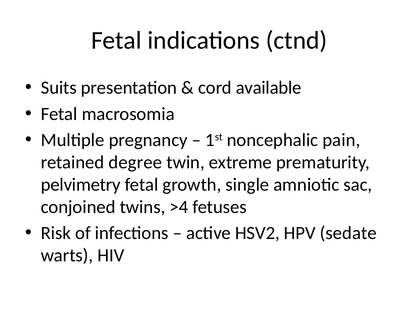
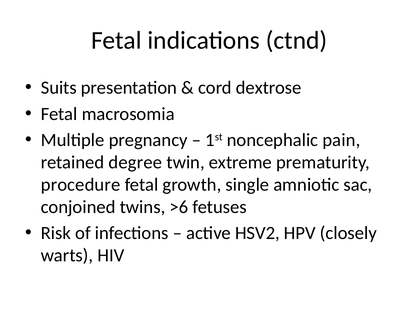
available: available -> dextrose
pelvimetry: pelvimetry -> procedure
>4: >4 -> >6
sedate: sedate -> closely
